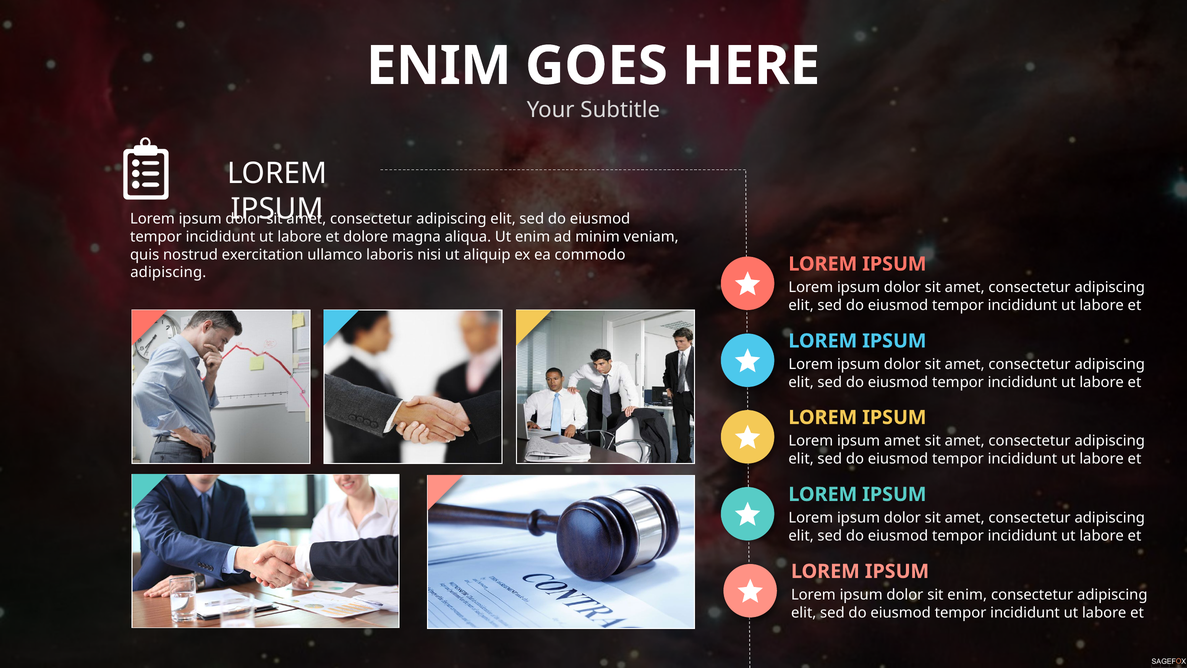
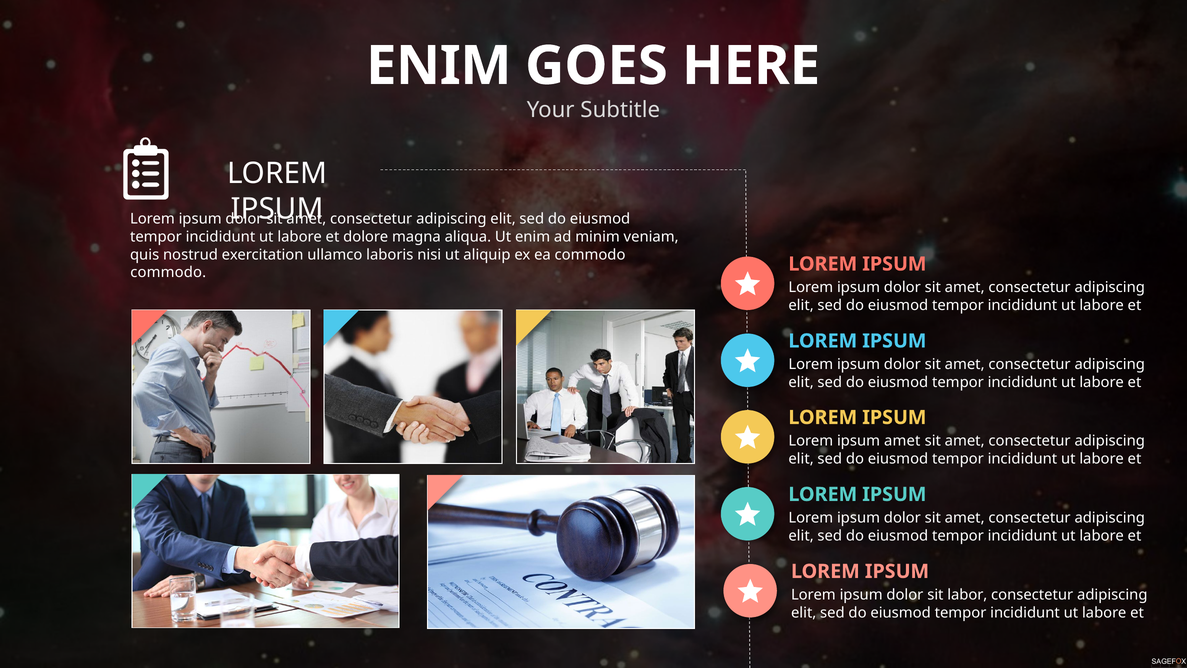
adipiscing at (168, 272): adipiscing -> commodo
sit enim: enim -> labor
